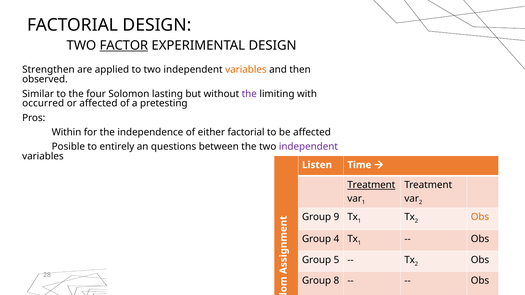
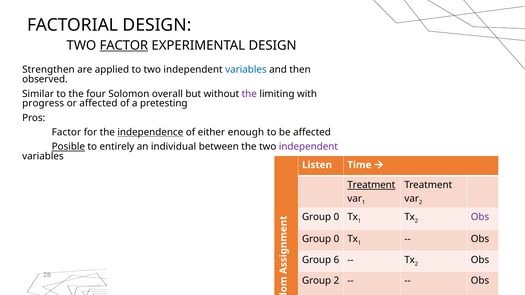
variables at (246, 70) colour: orange -> blue
lasting: lasting -> overall
occurred: occurred -> progress
Within at (66, 132): Within -> Factor
independence underline: none -> present
either factorial: factorial -> enough
Posible underline: none -> present
questions: questions -> individual
9 at (336, 217): 9 -> 0
Obs at (480, 217) colour: orange -> purple
4 at (336, 239): 4 -> 0
5: 5 -> 6
Group 8: 8 -> 2
